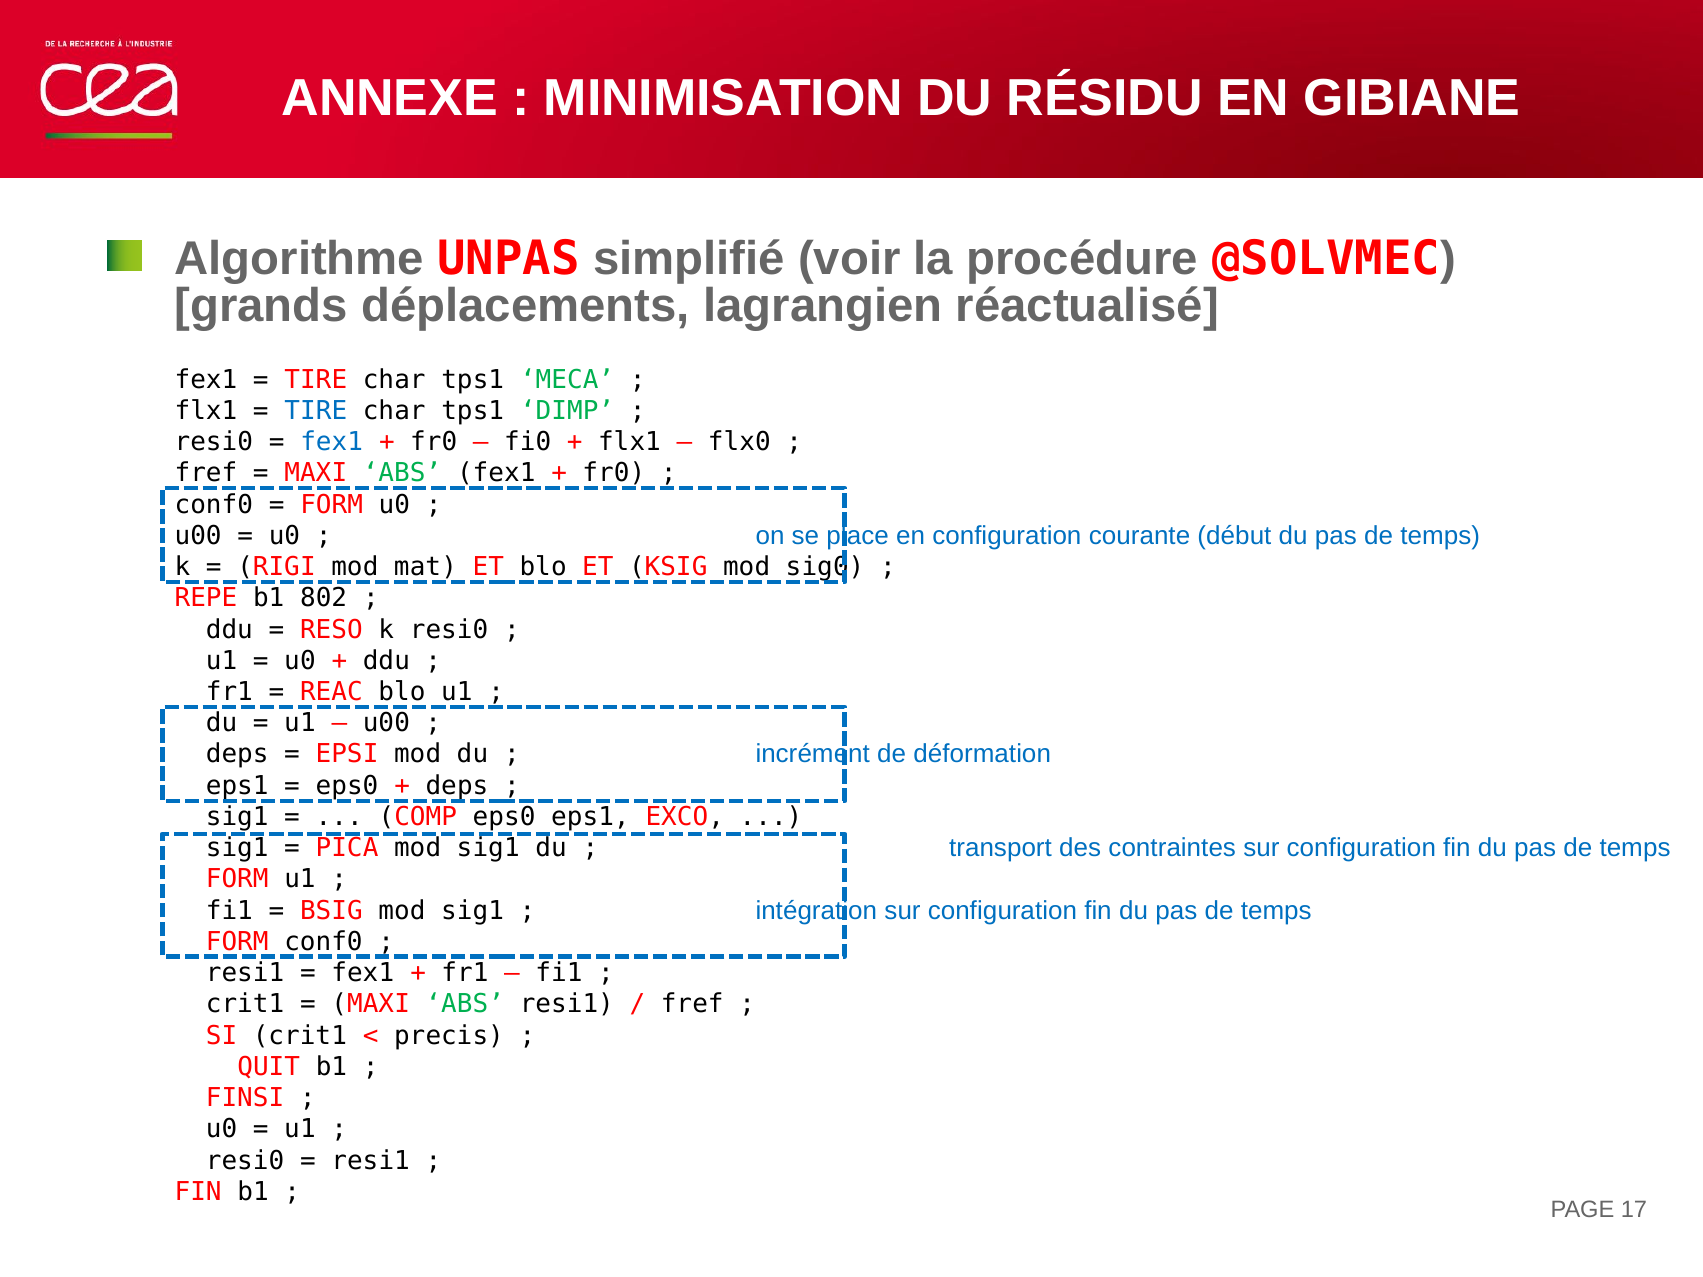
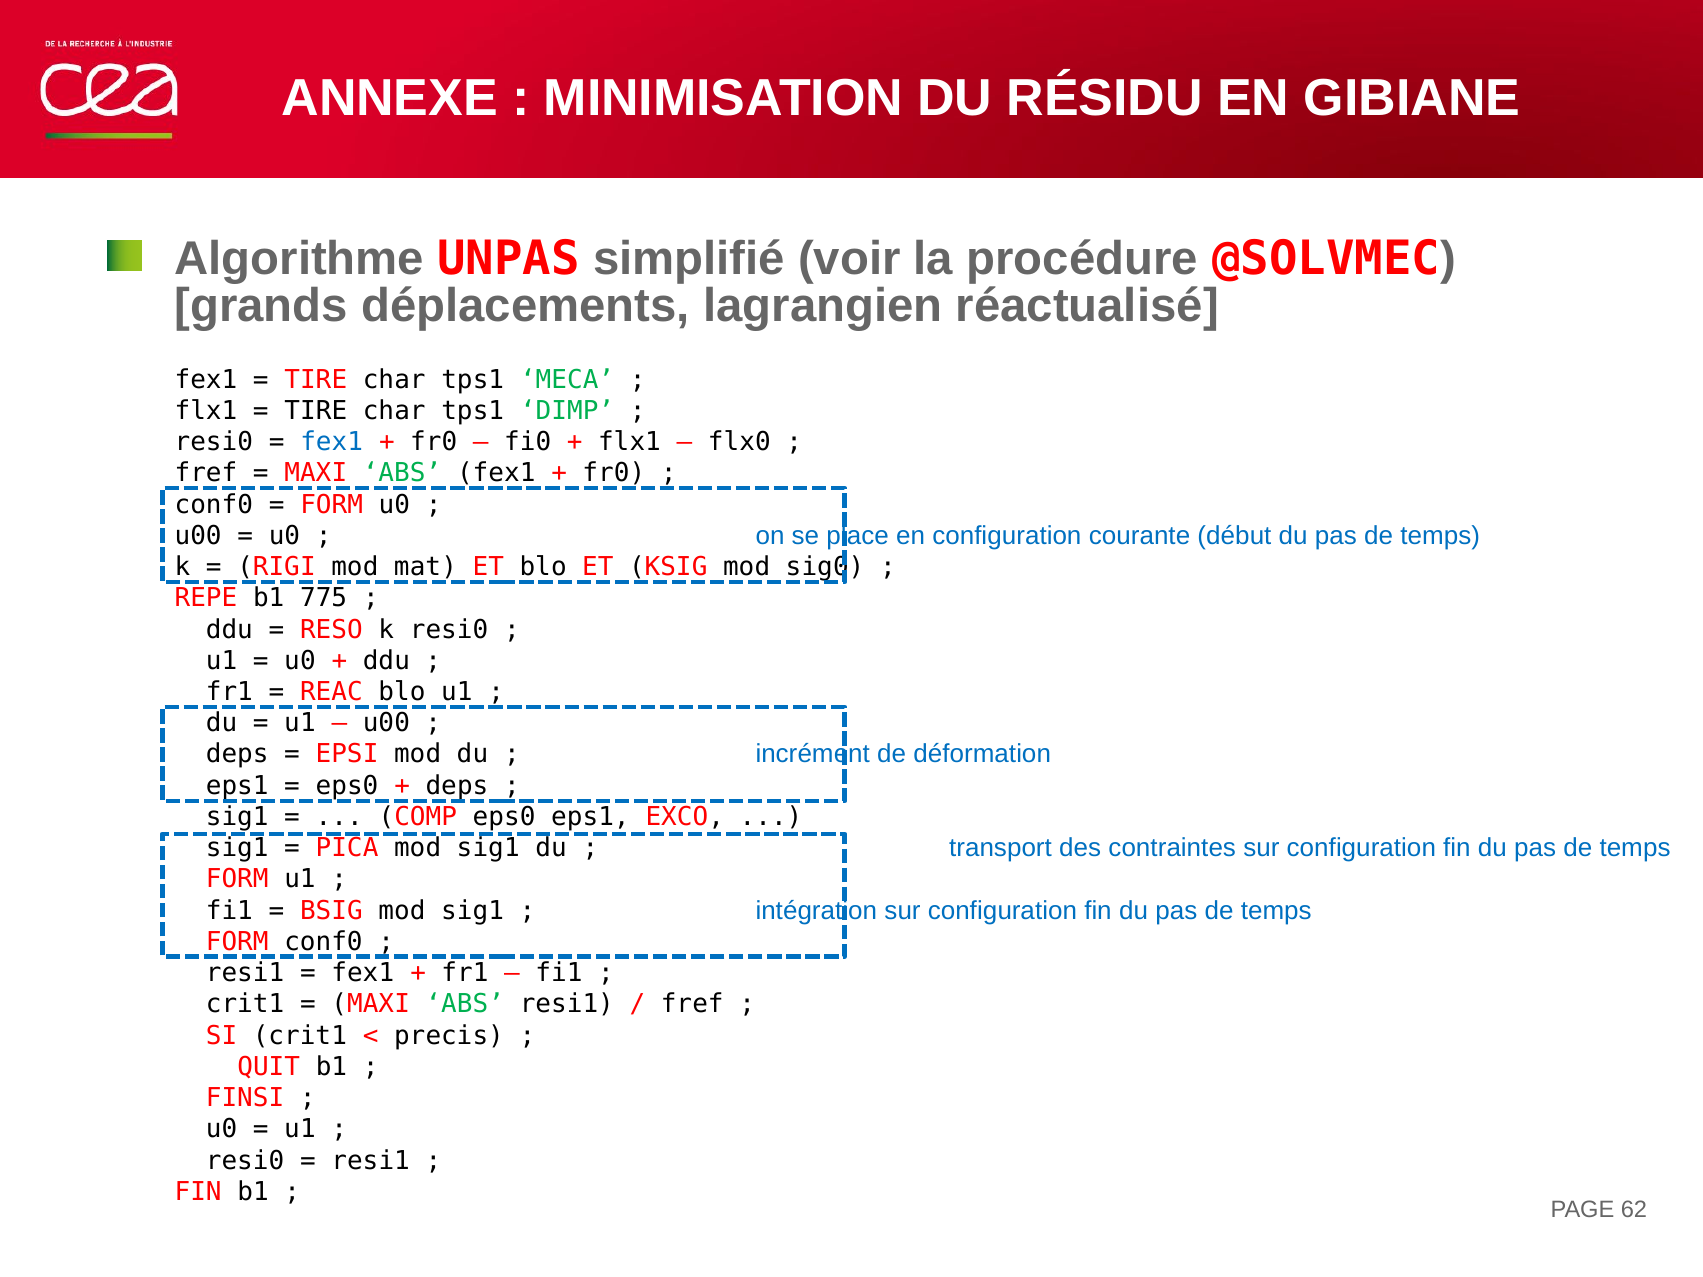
TIRE at (316, 411) colour: blue -> black
802: 802 -> 775
17: 17 -> 62
